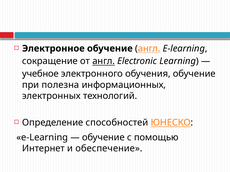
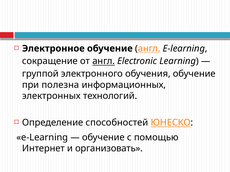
учебное: учебное -> группой
обеспечение: обеспечение -> организовать
